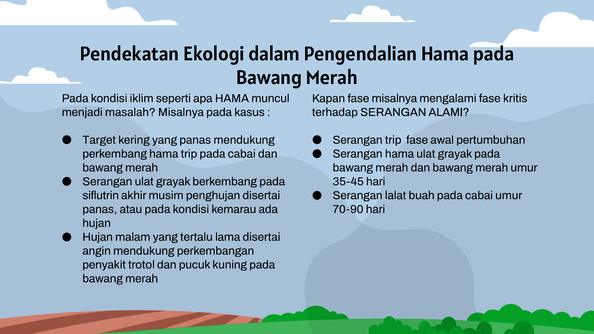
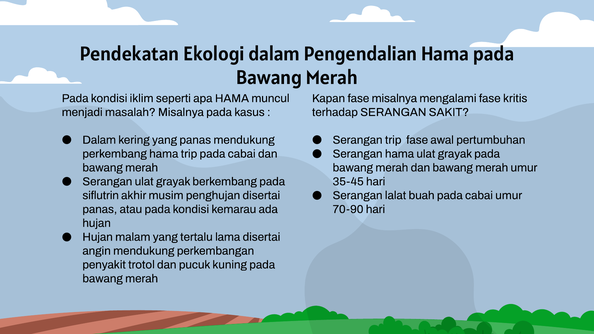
ALAMI: ALAMI -> SAKIT
Target at (99, 140): Target -> Dalam
